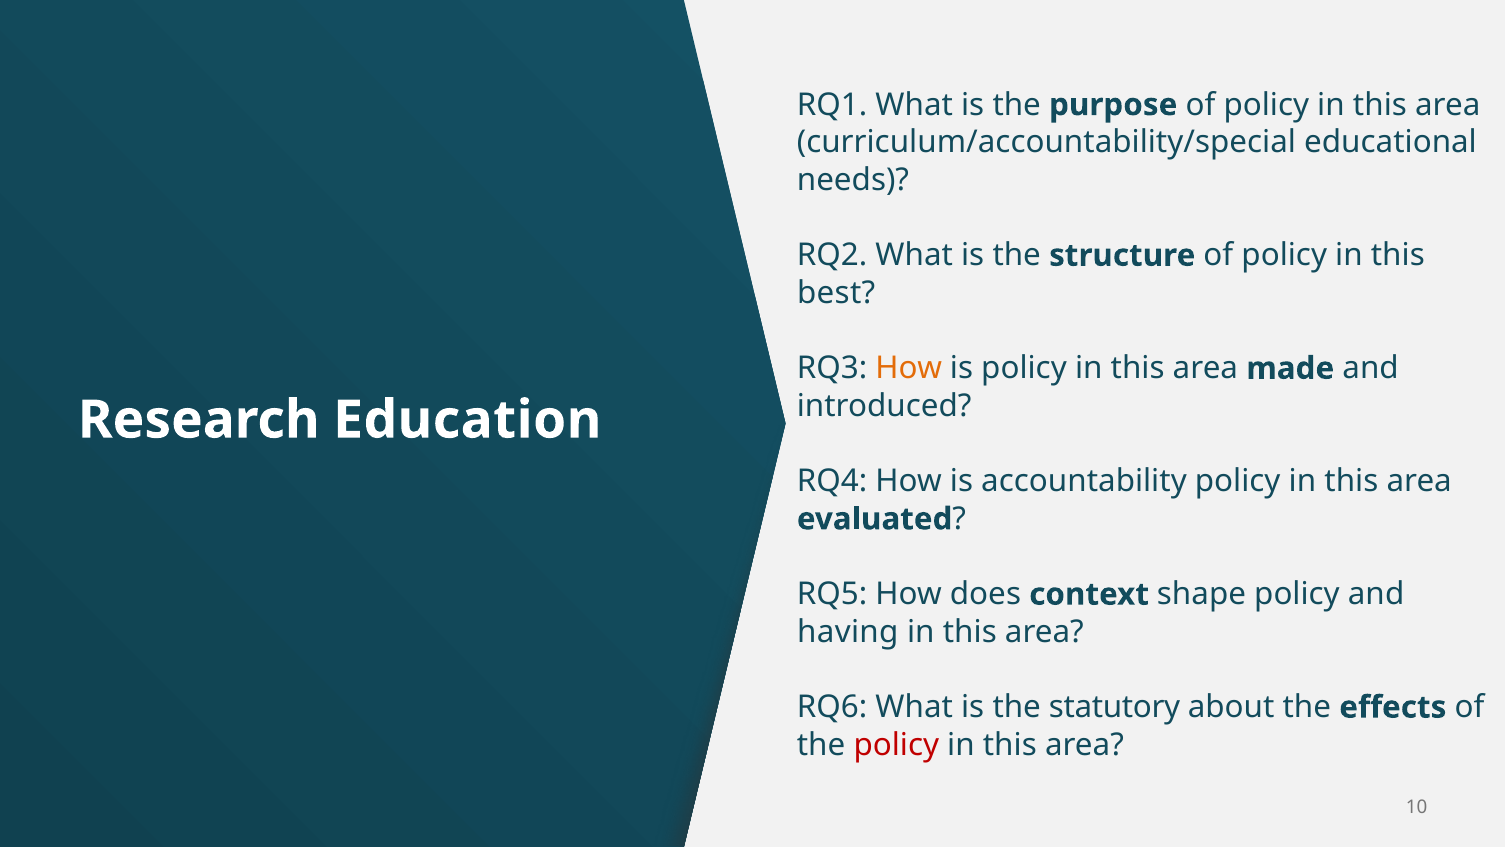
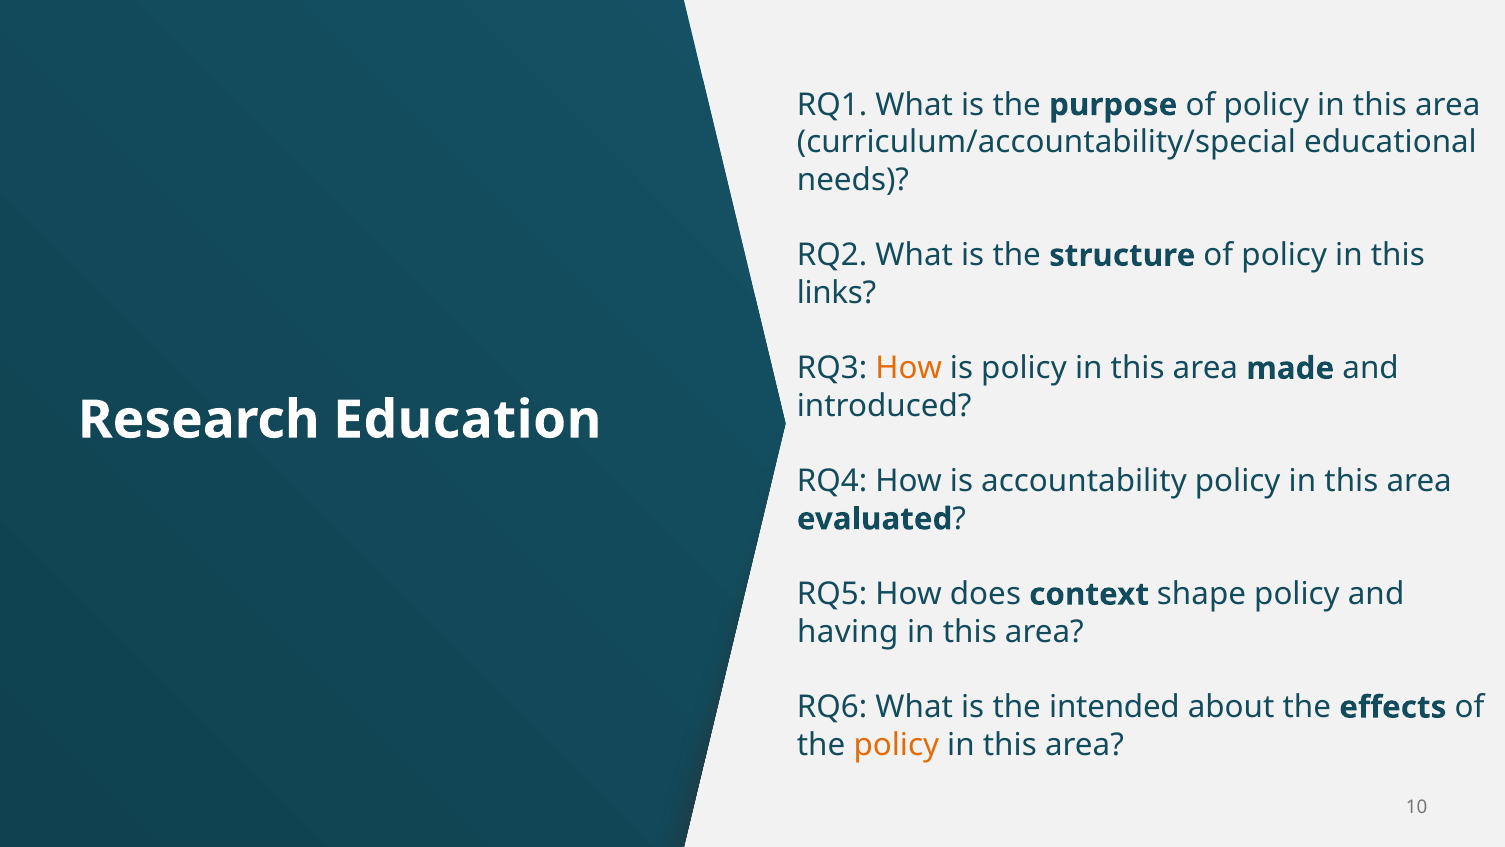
best: best -> links
statutory: statutory -> intended
policy at (896, 745) colour: red -> orange
